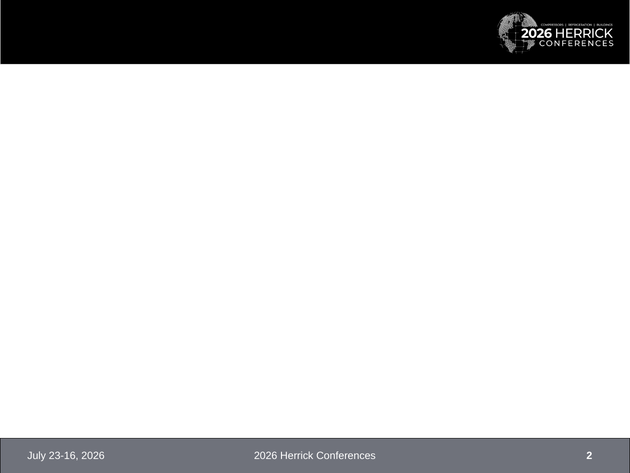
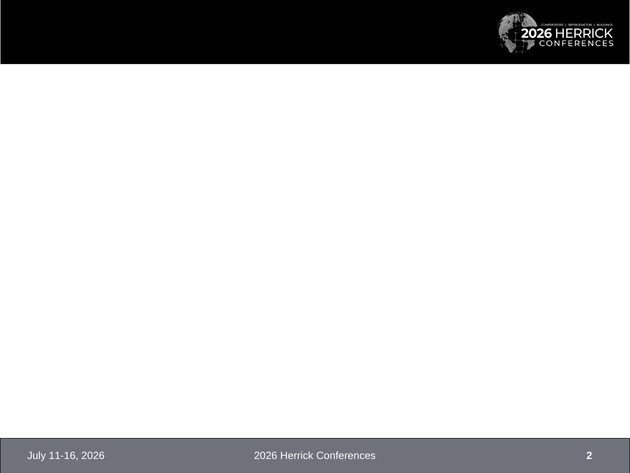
23-16: 23-16 -> 11-16
